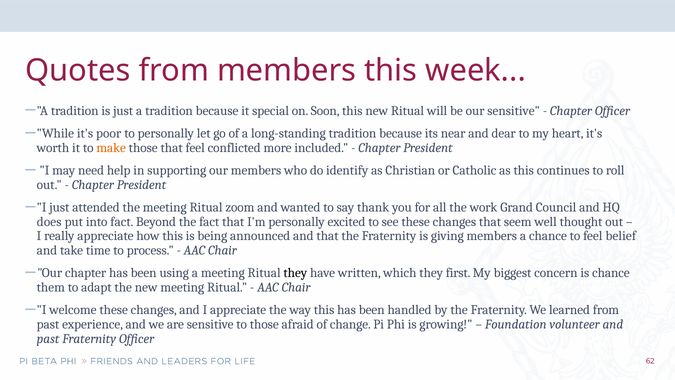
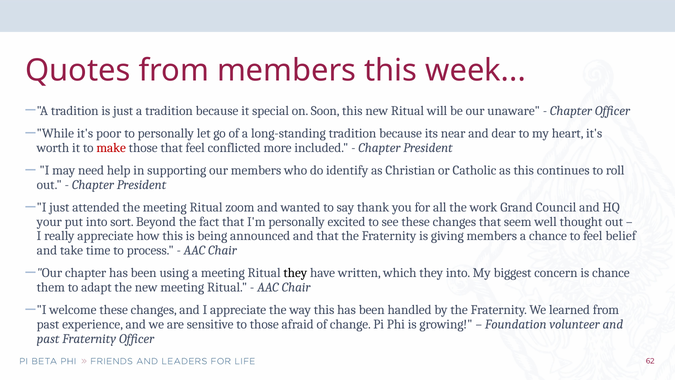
our sensitive: sensitive -> unaware
make colour: orange -> red
does: does -> your
into fact: fact -> sort
they first: first -> into
